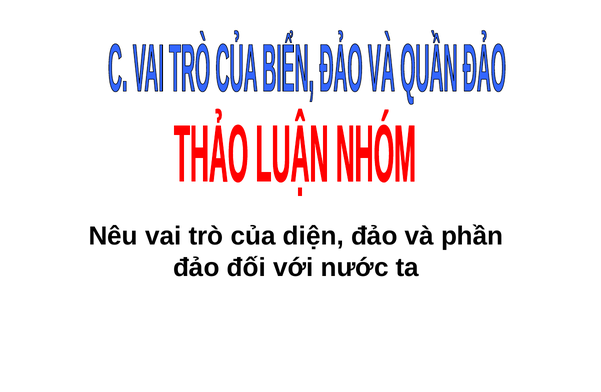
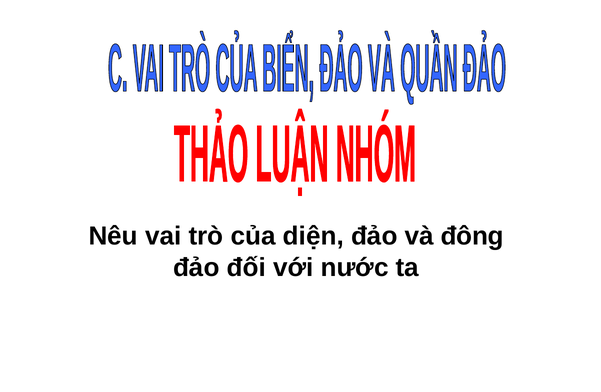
phần: phần -> đông
